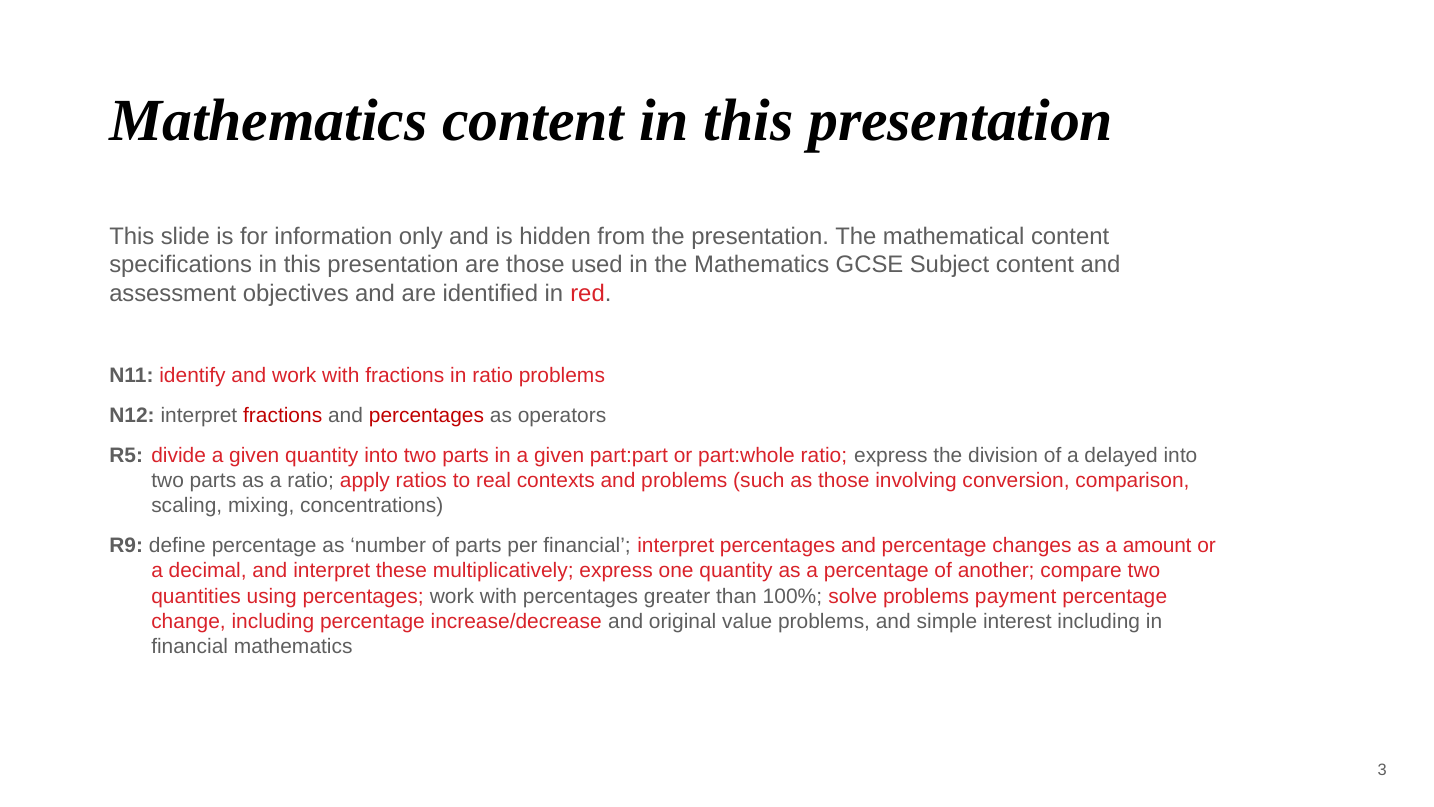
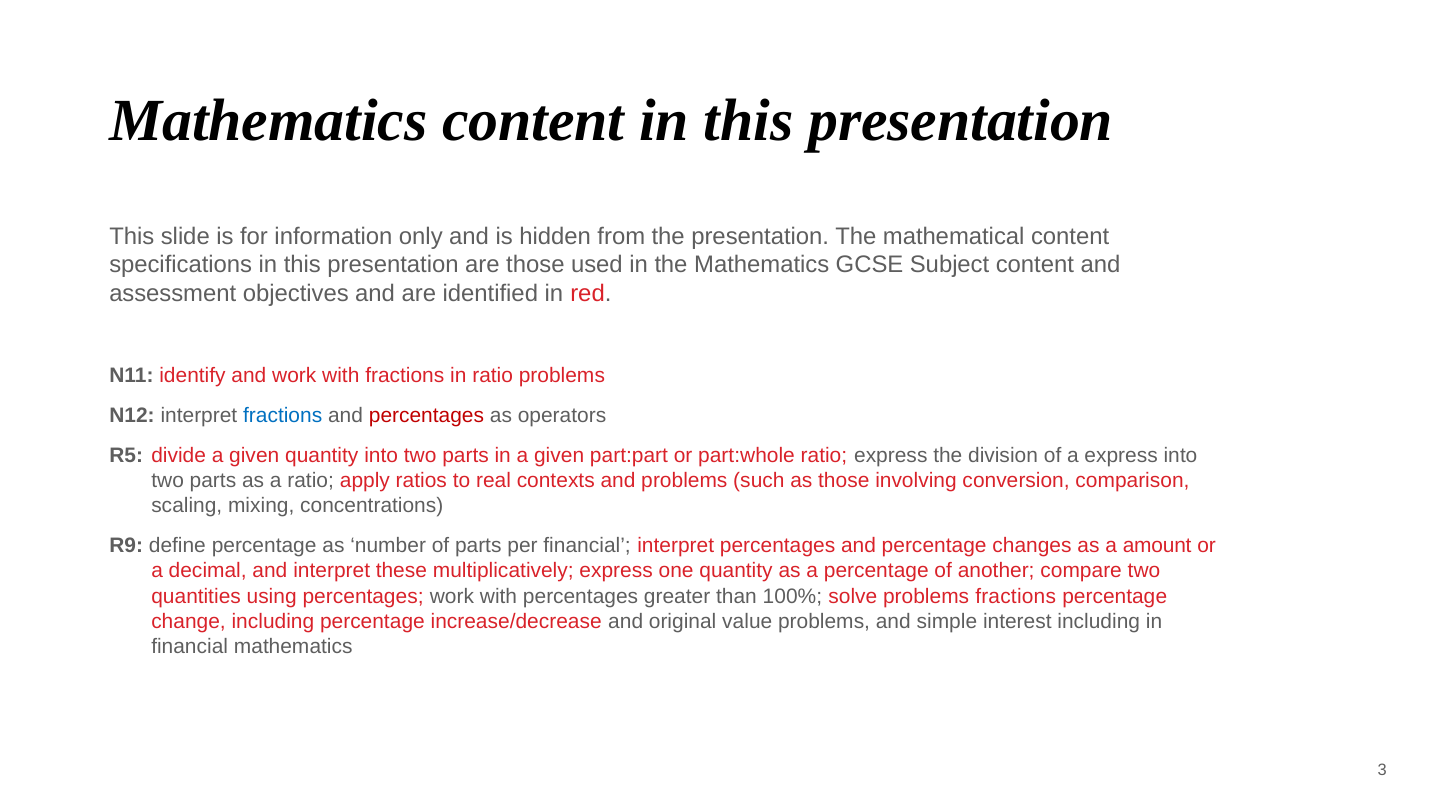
fractions at (283, 415) colour: red -> blue
a delayed: delayed -> express
problems payment: payment -> fractions
